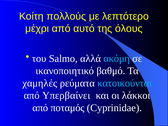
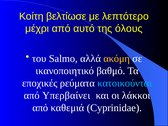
πολλούς: πολλούς -> βελτίωσε
ακόμη colour: light blue -> yellow
χαμηλές: χαμηλές -> εποχικές
ποταμός: ποταμός -> καθεμιά
